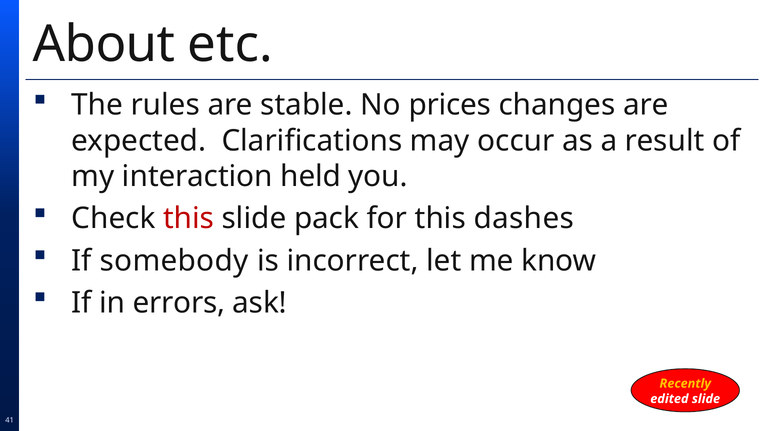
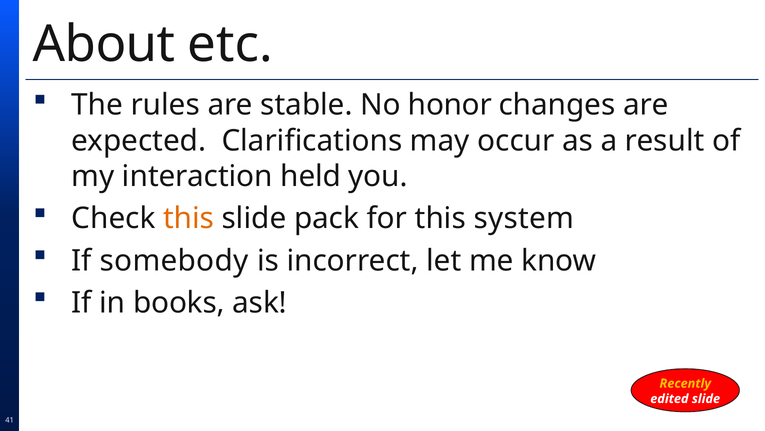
prices: prices -> honor
this at (189, 218) colour: red -> orange
dashes: dashes -> system
errors: errors -> books
